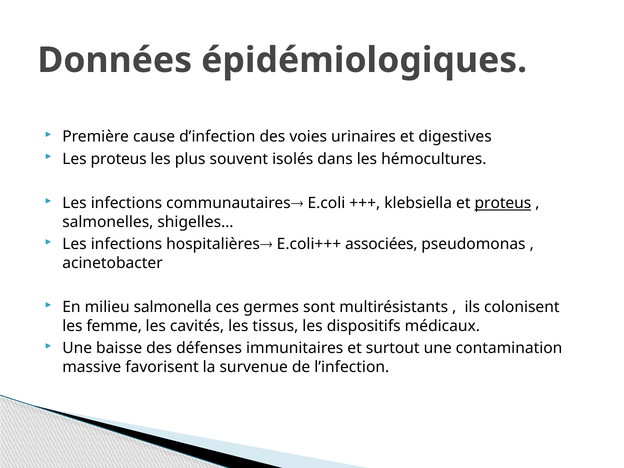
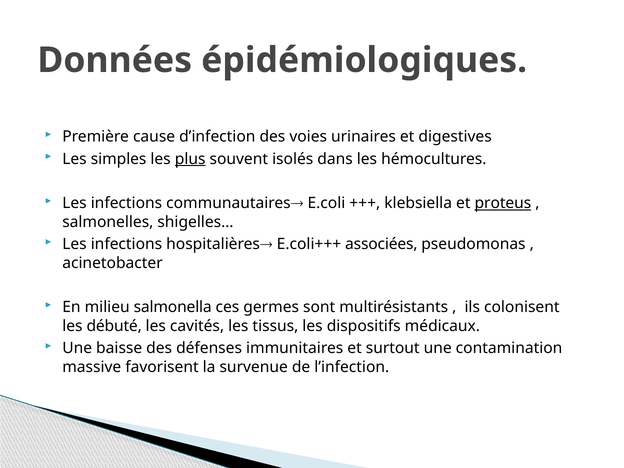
Les proteus: proteus -> simples
plus underline: none -> present
femme: femme -> débuté
